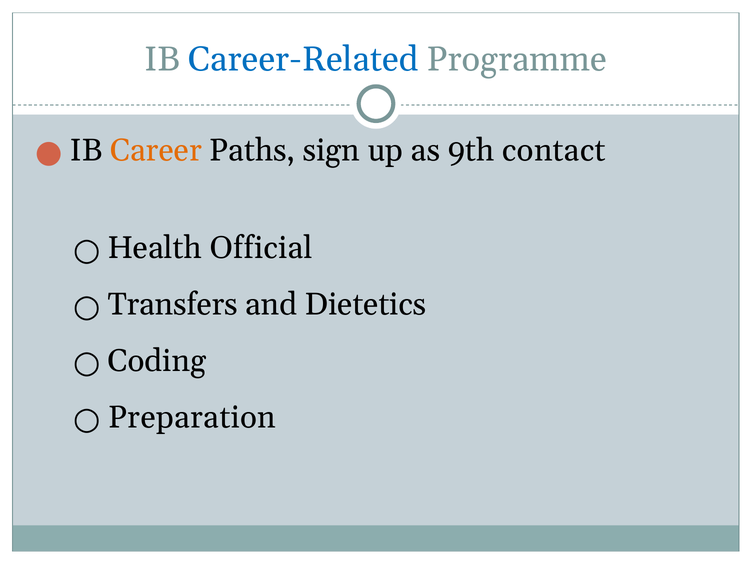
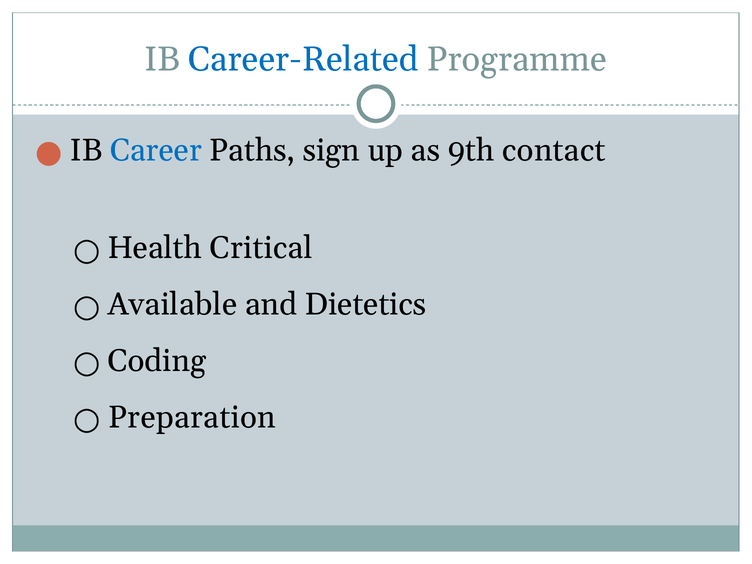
Career colour: orange -> blue
Official: Official -> Critical
Transfers: Transfers -> Available
